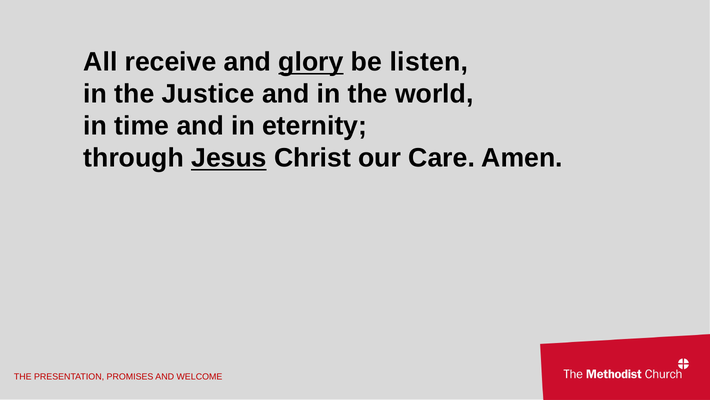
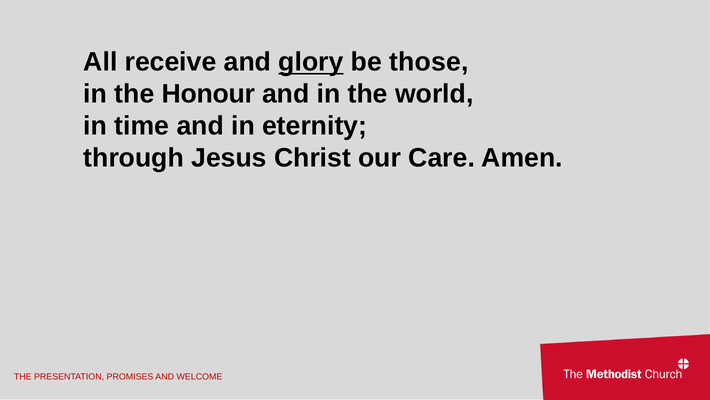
listen: listen -> those
Justice: Justice -> Honour
Jesus underline: present -> none
